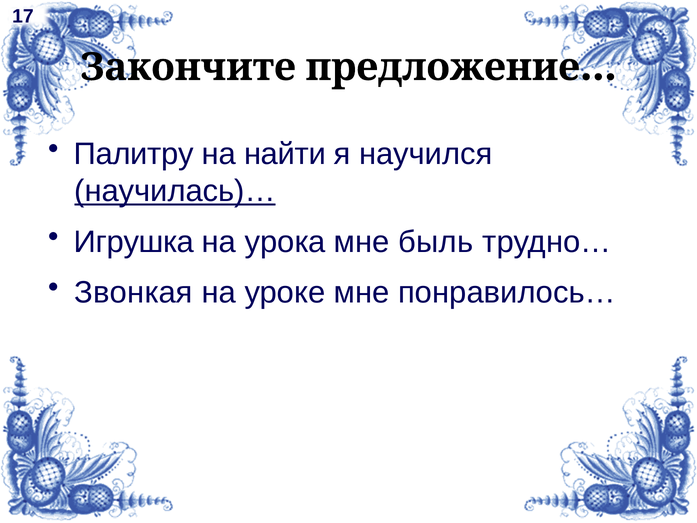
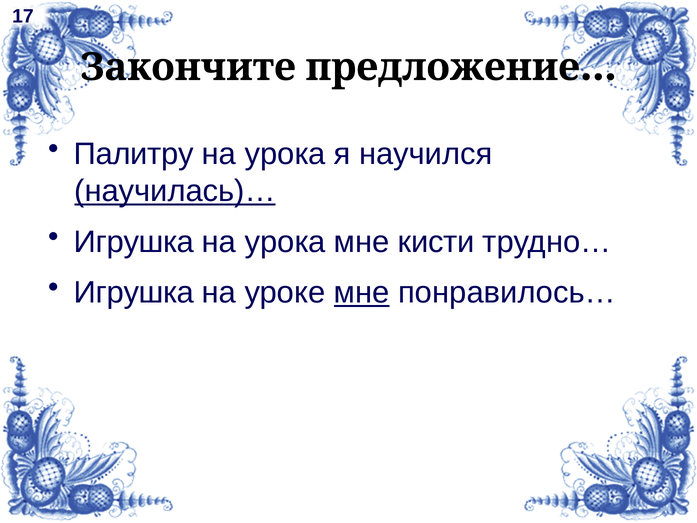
найти at (285, 154): найти -> урока
быль: быль -> кисти
Звонкая at (133, 293): Звонкая -> Игрушка
мне at (362, 293) underline: none -> present
